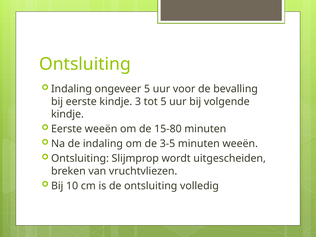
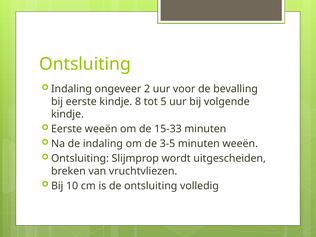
ongeveer 5: 5 -> 2
3: 3 -> 8
15-80: 15-80 -> 15-33
